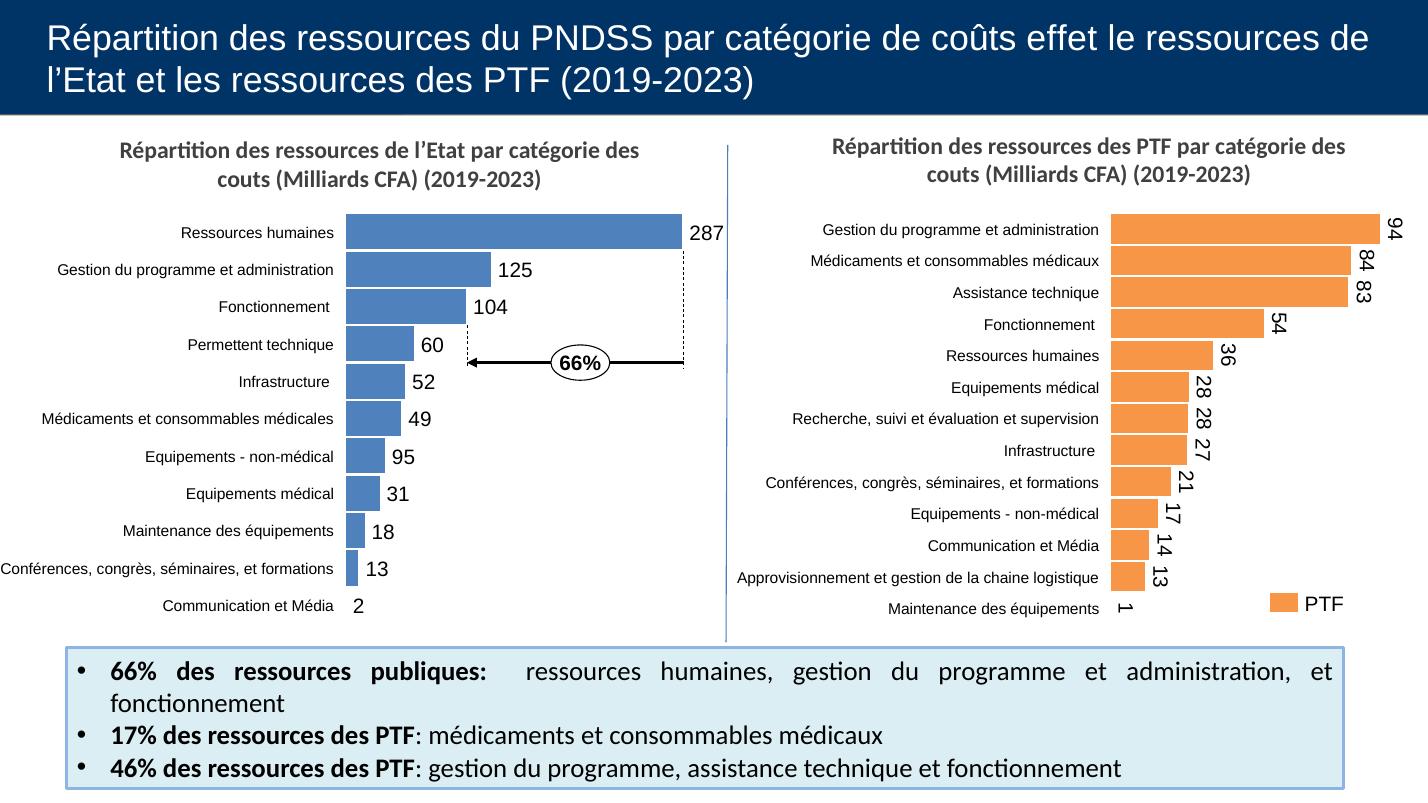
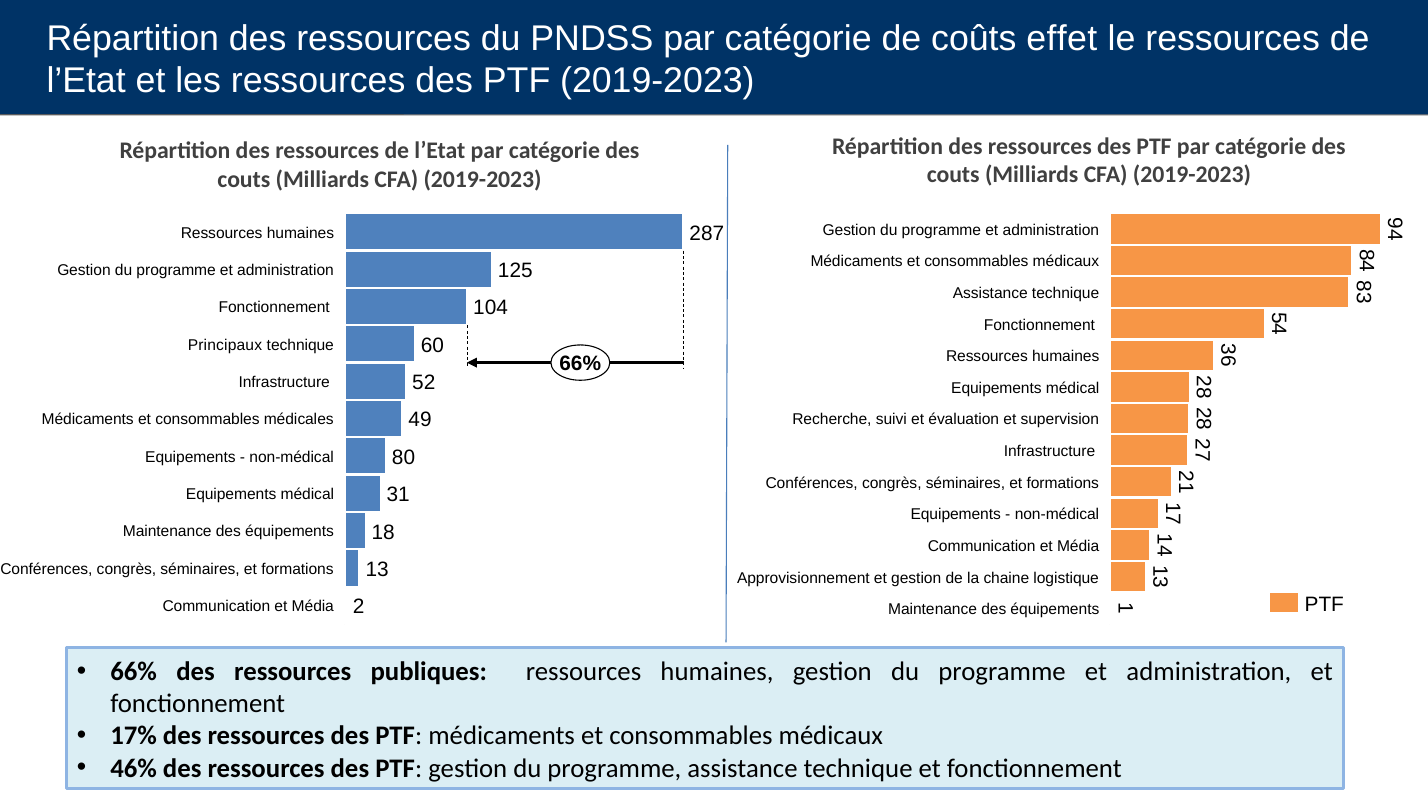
Permettent: Permettent -> Principaux
95: 95 -> 80
